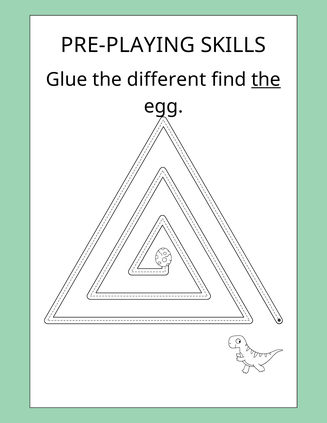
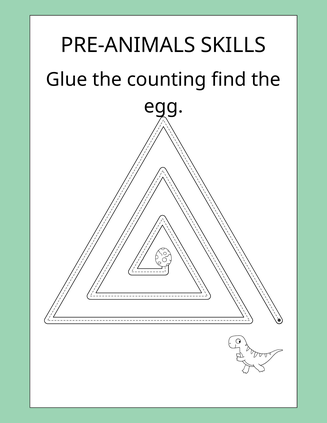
PRE-PLAYING: PRE-PLAYING -> PRE-ANIMALS
different: different -> counting
the at (266, 80) underline: present -> none
